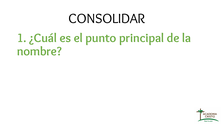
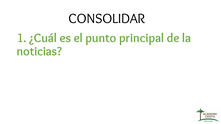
nombre: nombre -> noticias
